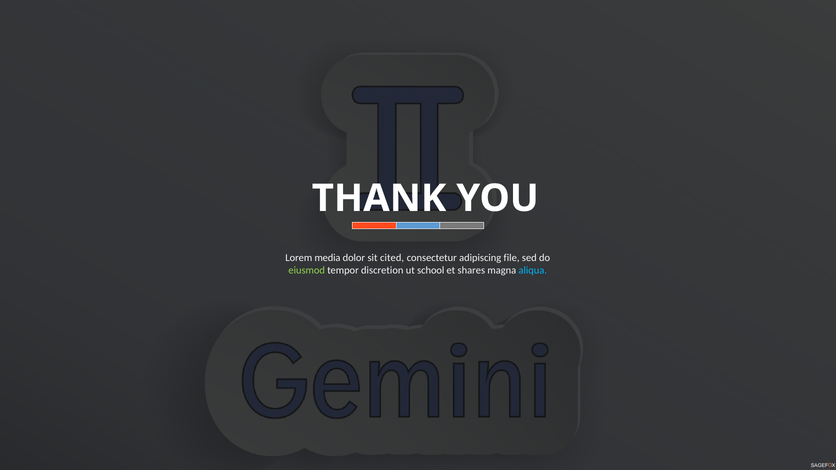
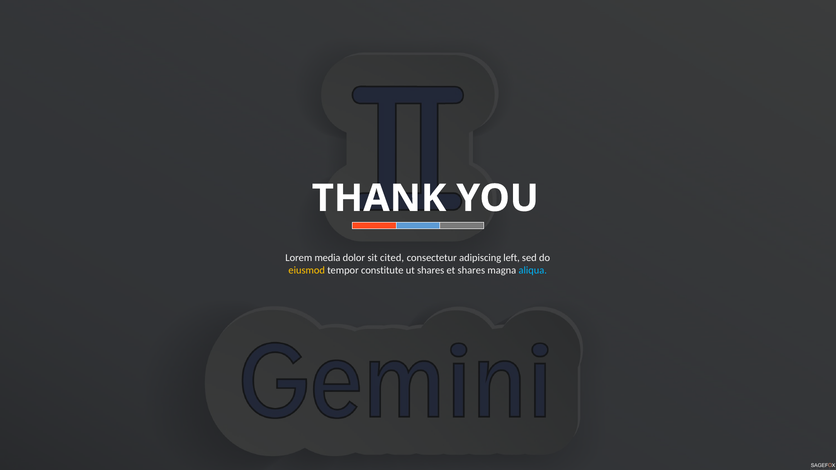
file: file -> left
eiusmod colour: light green -> yellow
discretion: discretion -> constitute
ut school: school -> shares
